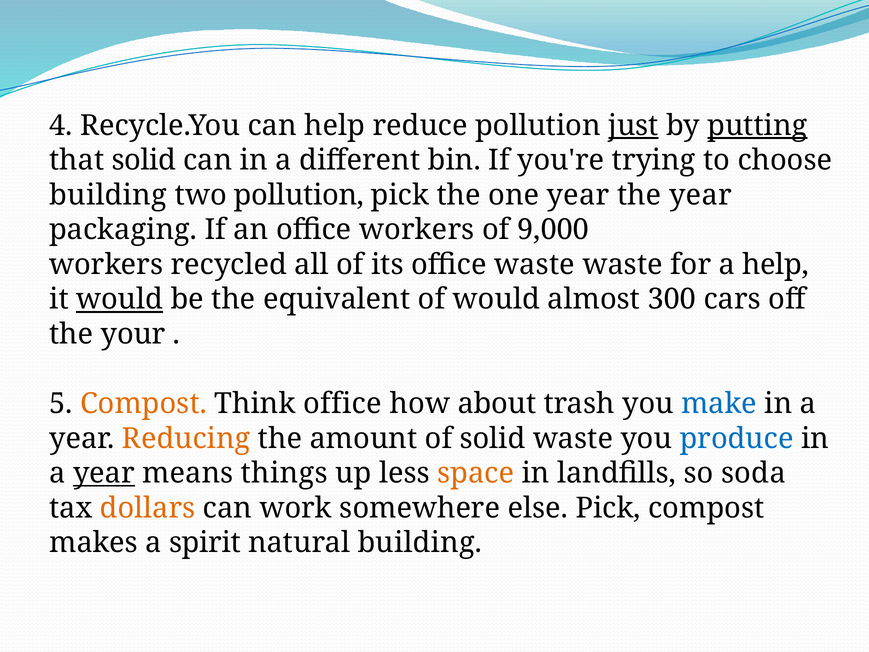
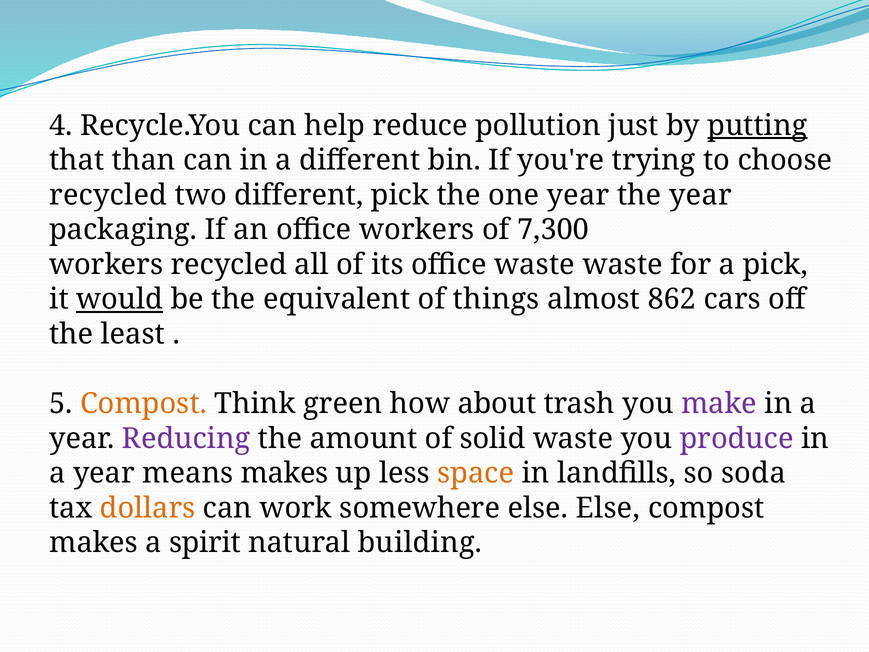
just underline: present -> none
that solid: solid -> than
building at (108, 195): building -> recycled
two pollution: pollution -> different
9,000: 9,000 -> 7,300
a help: help -> pick
of would: would -> things
300: 300 -> 862
your: your -> least
Think office: office -> green
make colour: blue -> purple
Reducing colour: orange -> purple
produce colour: blue -> purple
year at (104, 473) underline: present -> none
means things: things -> makes
else Pick: Pick -> Else
